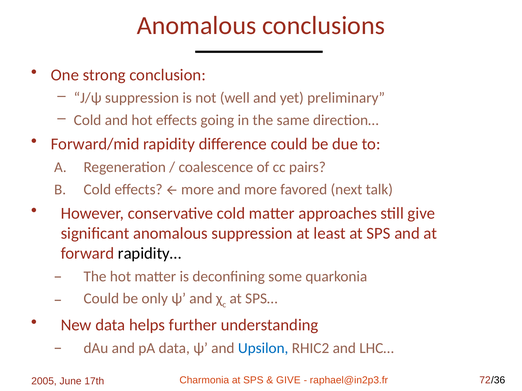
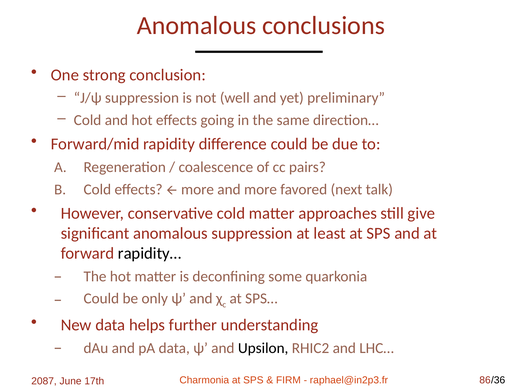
Upsilon colour: blue -> black
2005: 2005 -> 2087
GIVE at (288, 381): GIVE -> FIRM
72: 72 -> 86
